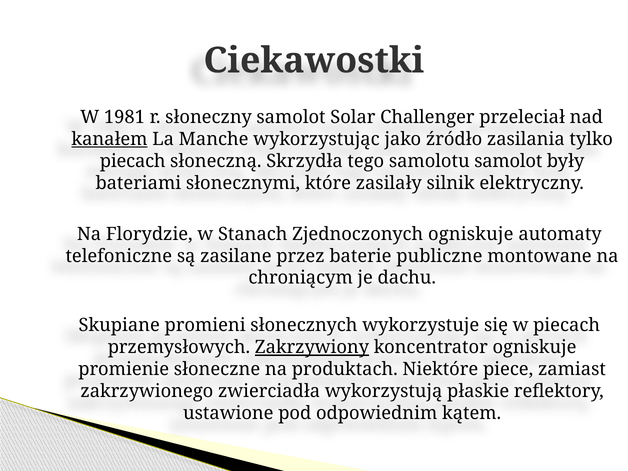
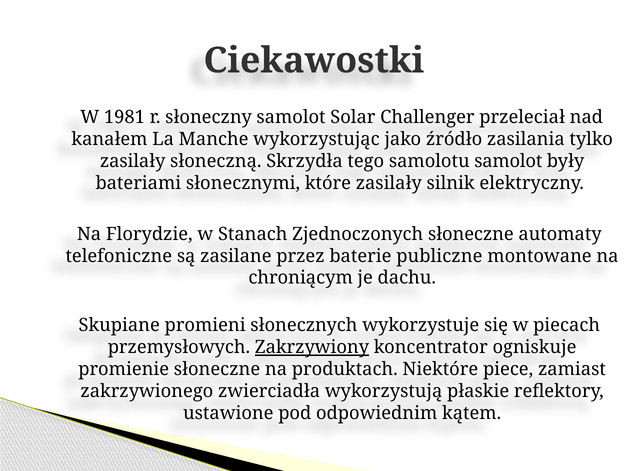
kanałem underline: present -> none
piecach at (133, 161): piecach -> zasilały
Zjednoczonych ogniskuje: ogniskuje -> słoneczne
